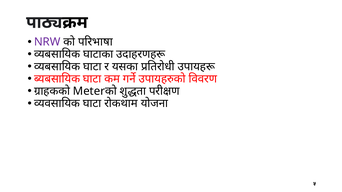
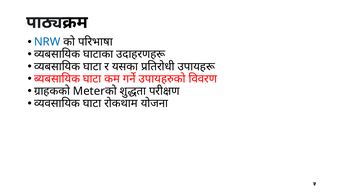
NRW colour: purple -> blue
